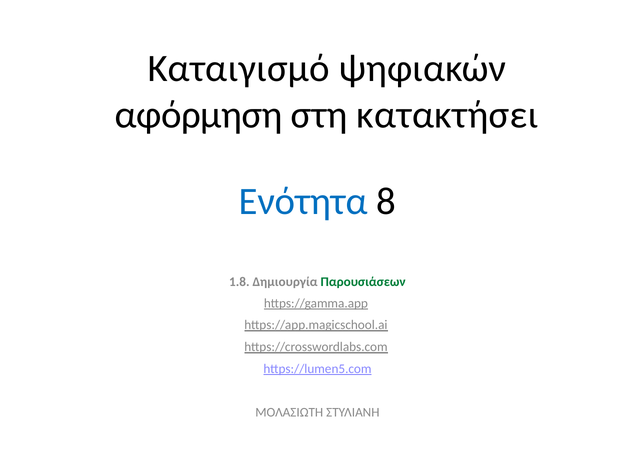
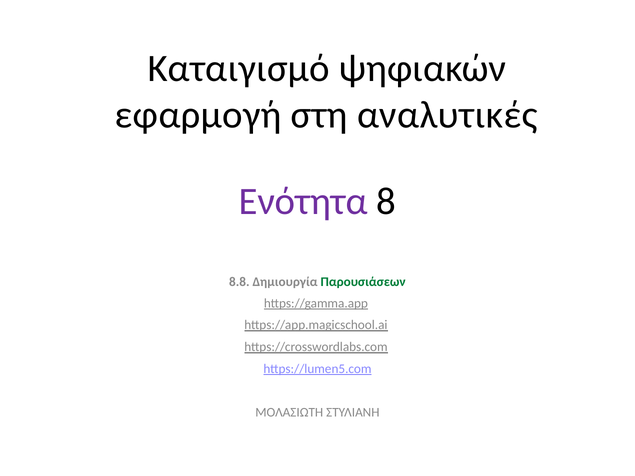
αφόρμηση: αφόρμηση -> εφαρμογή
κατακτήσει: κατακτήσει -> αναλυτικές
Ενότητα colour: blue -> purple
1.8: 1.8 -> 8.8
